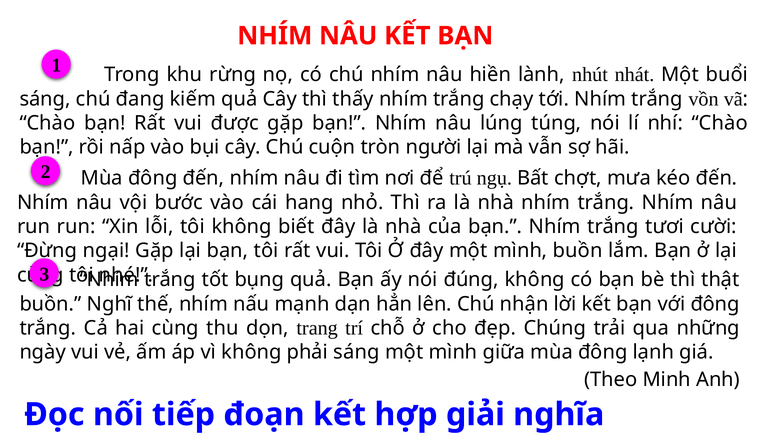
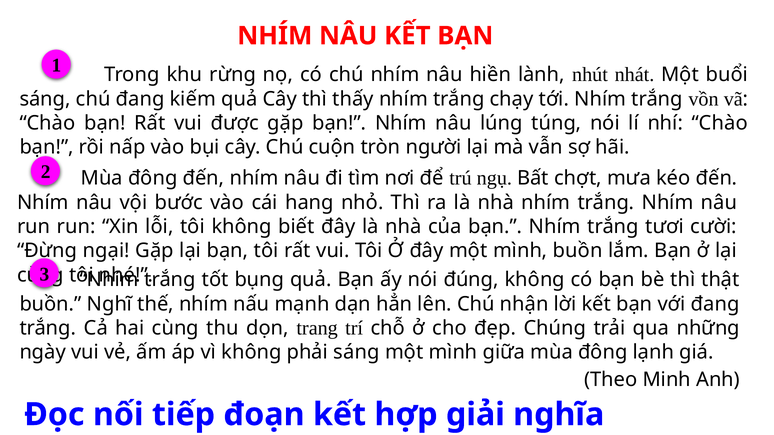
với đông: đông -> đang
